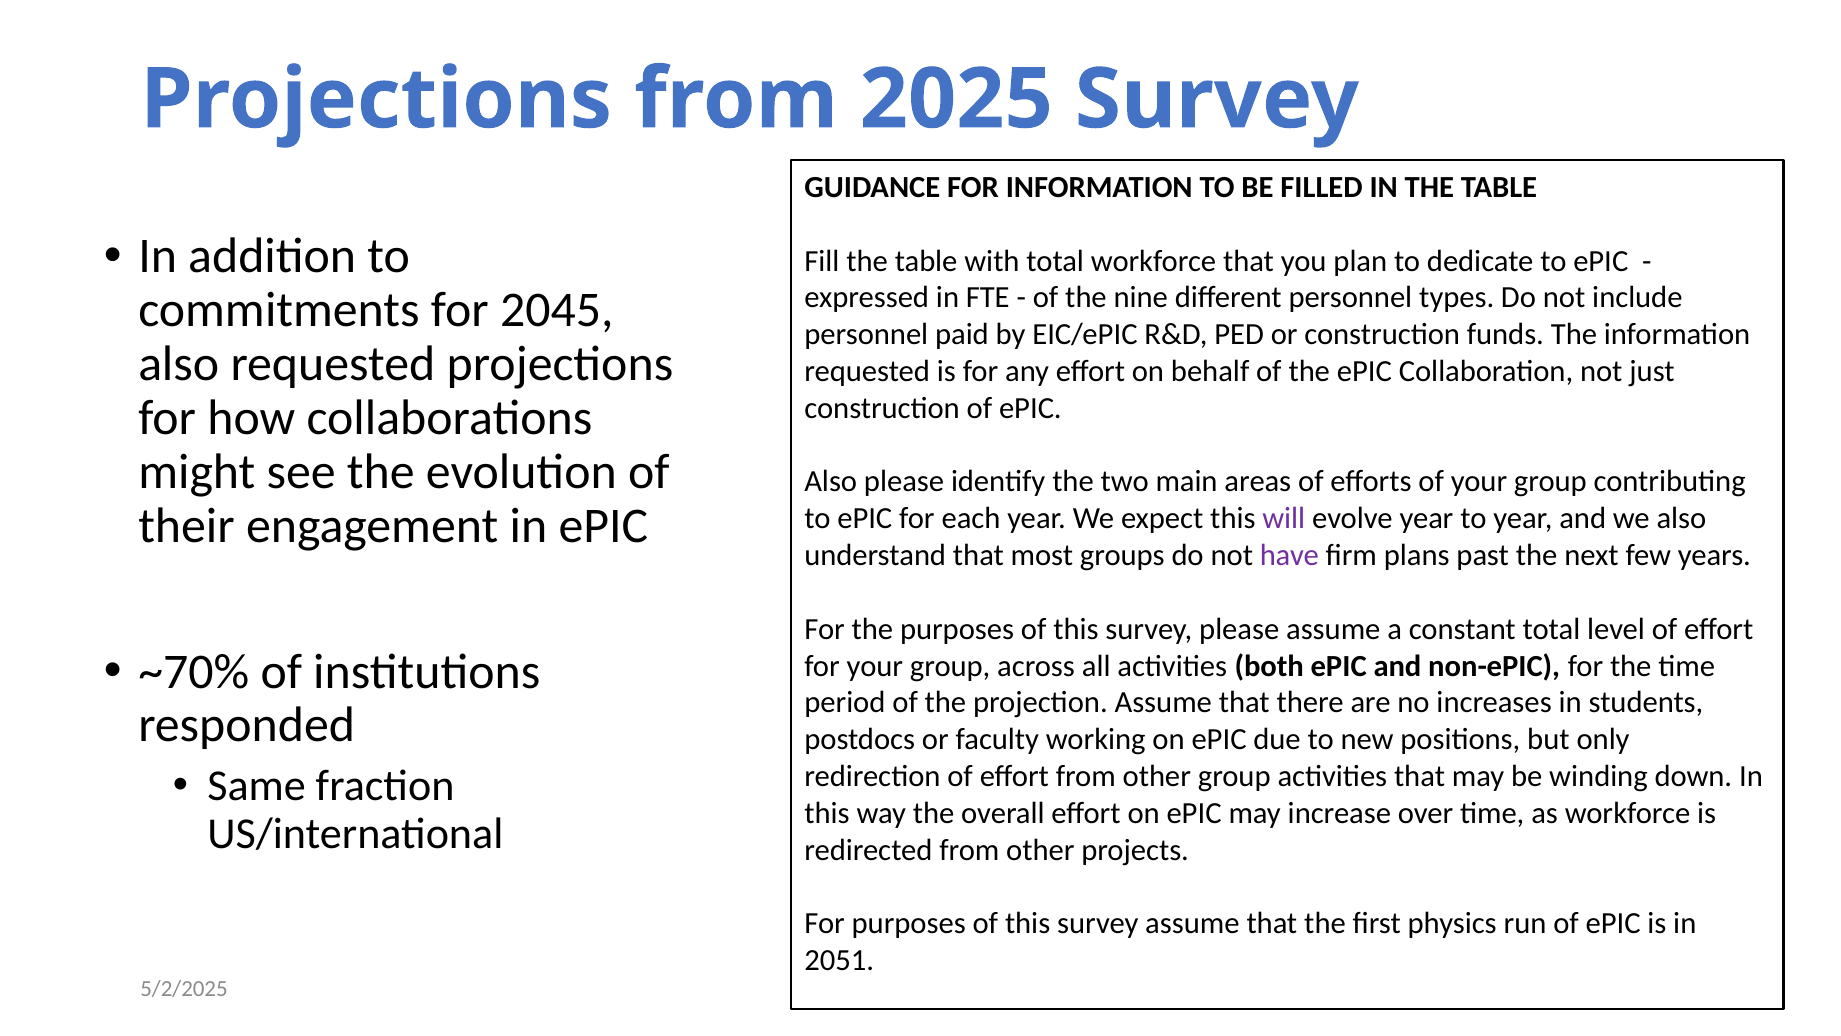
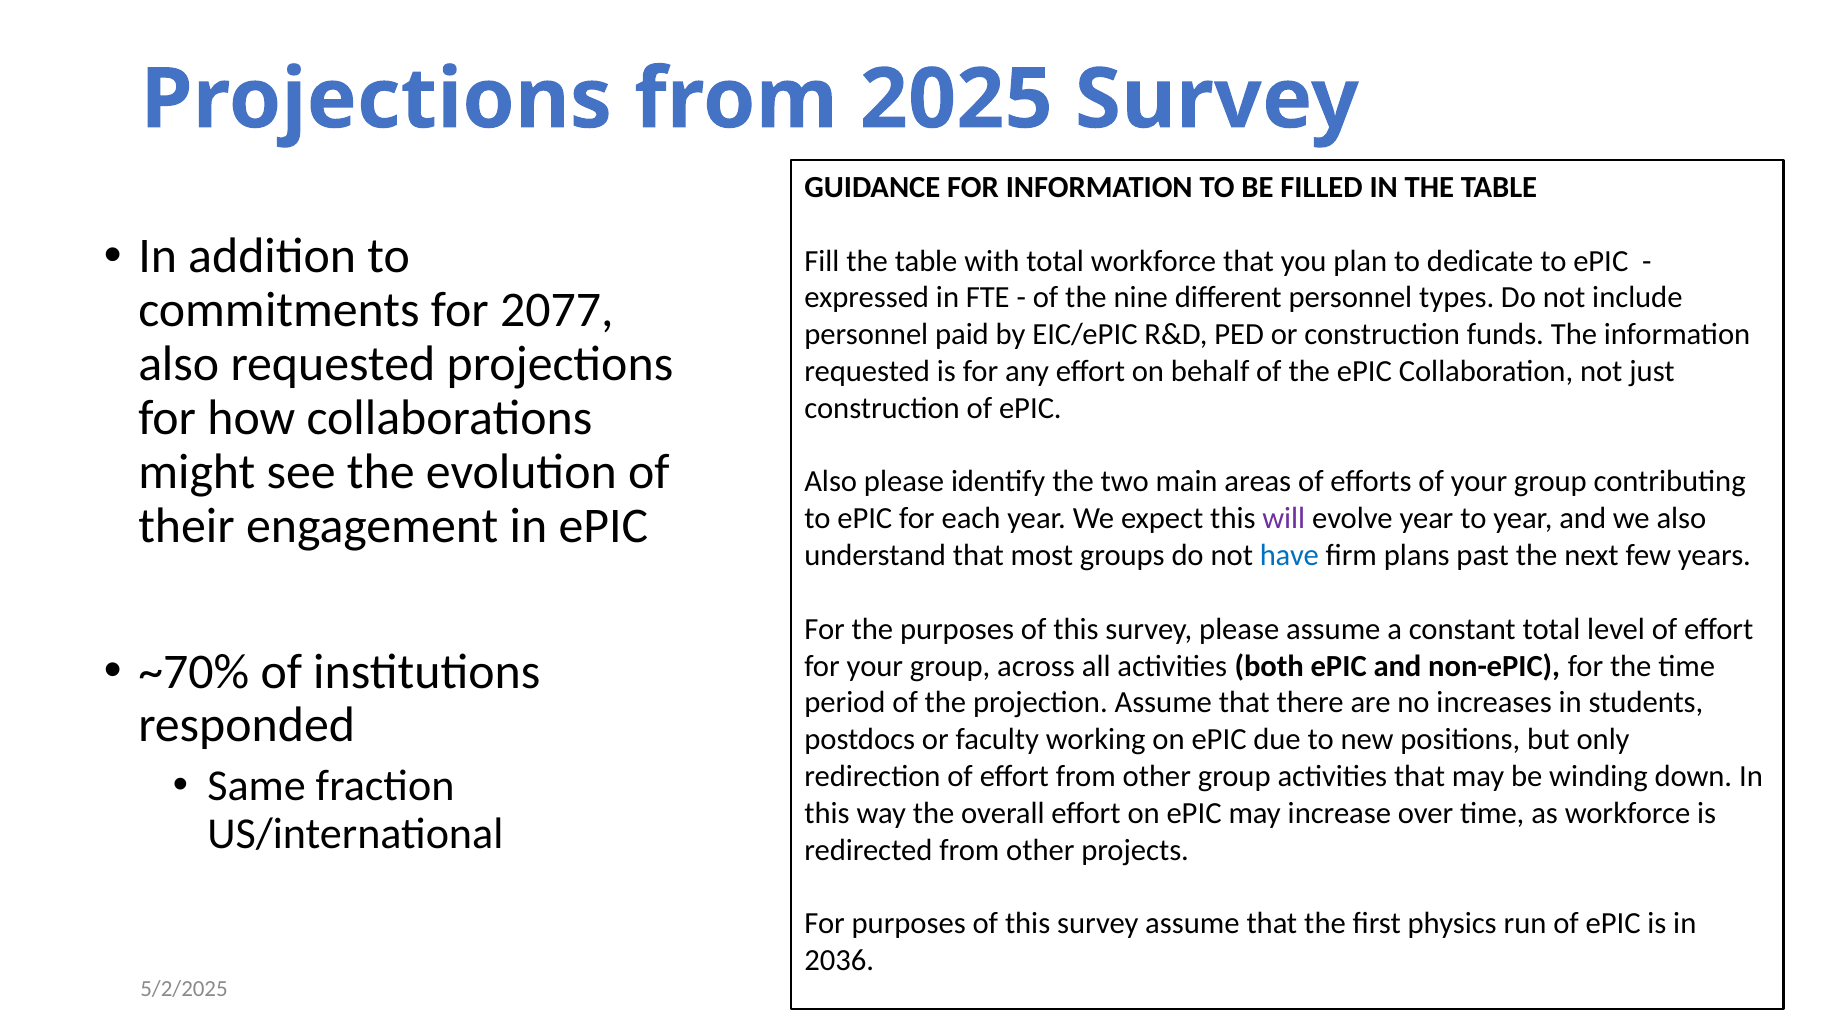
2045: 2045 -> 2077
have colour: purple -> blue
2051: 2051 -> 2036
